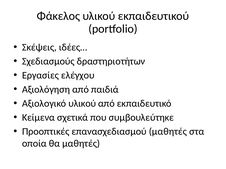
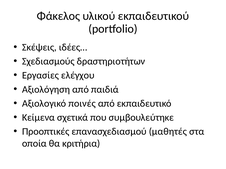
Αξιολογικό υλικού: υλικού -> ποινές
θα μαθητές: μαθητές -> κριτήρια
